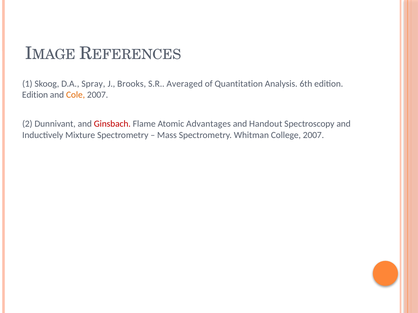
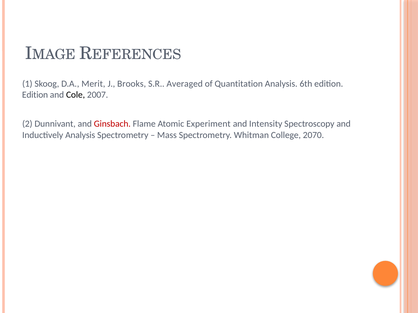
Spray: Spray -> Merit
Cole colour: orange -> black
Advantages: Advantages -> Experiment
Handout: Handout -> Intensity
Inductively Mixture: Mixture -> Analysis
College 2007: 2007 -> 2070
